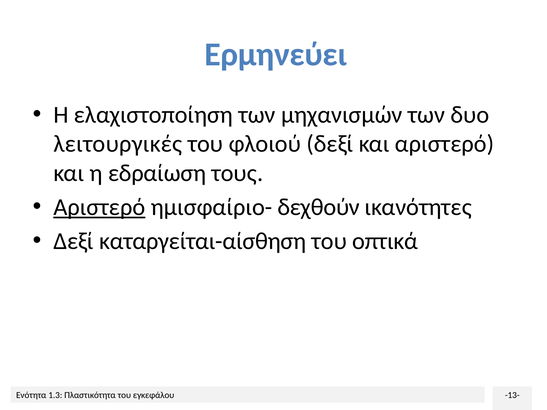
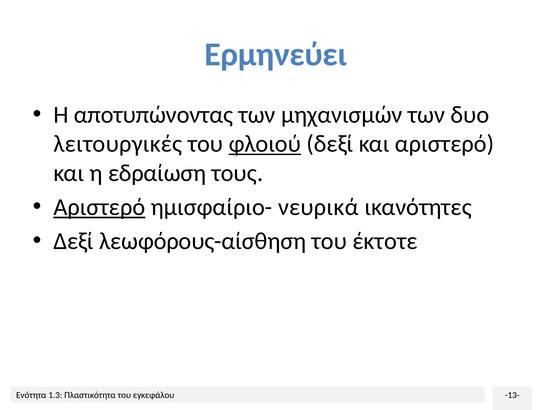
ελαχιστοποίηση: ελαχιστοποίηση -> αποτυπώνοντας
φλοιού underline: none -> present
δεχθούν: δεχθούν -> νευρικά
καταργείται-αίσθηση: καταργείται-αίσθηση -> λεωφόρους-αίσθηση
οπτικά: οπτικά -> έκτοτε
